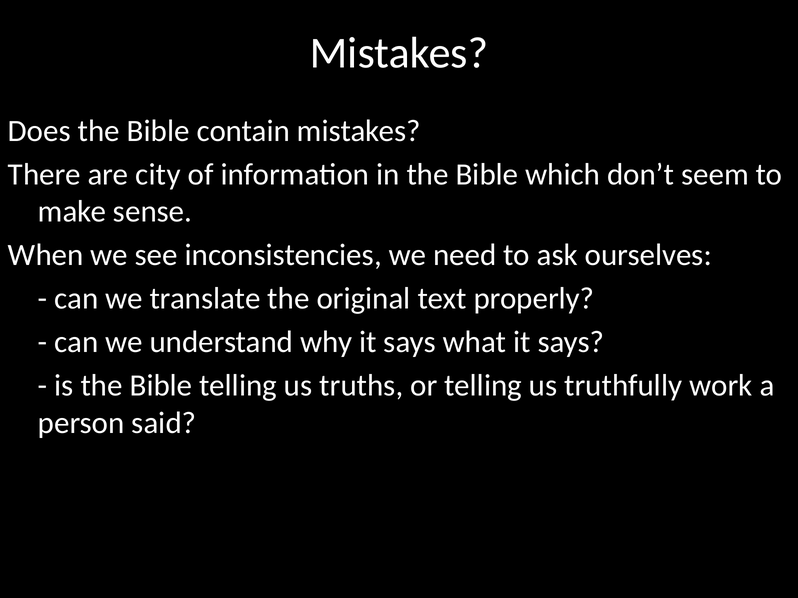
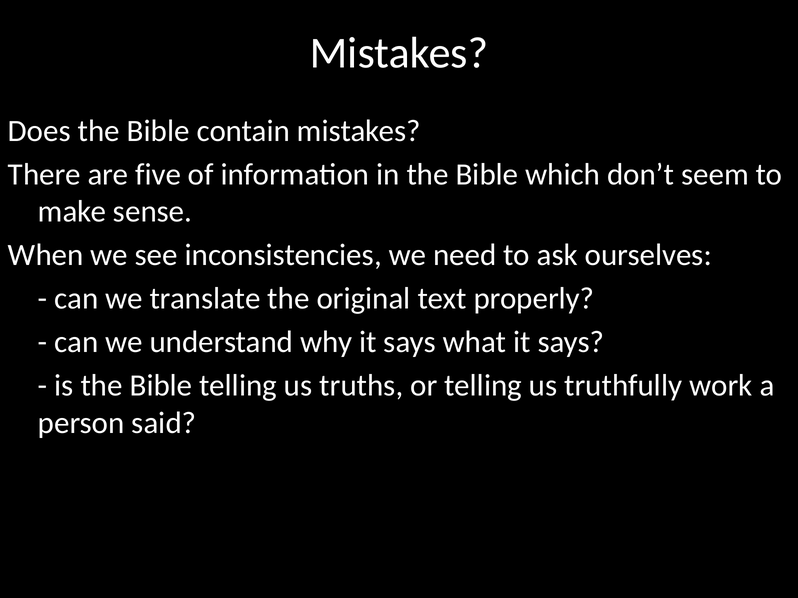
city: city -> five
